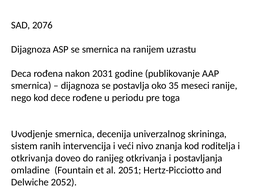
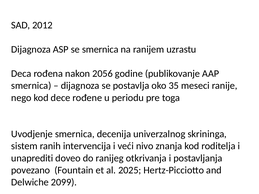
2076: 2076 -> 2012
2031: 2031 -> 2056
otkrivanja at (32, 158): otkrivanja -> unaprediti
omladine: omladine -> povezano
2051: 2051 -> 2025
2052: 2052 -> 2099
